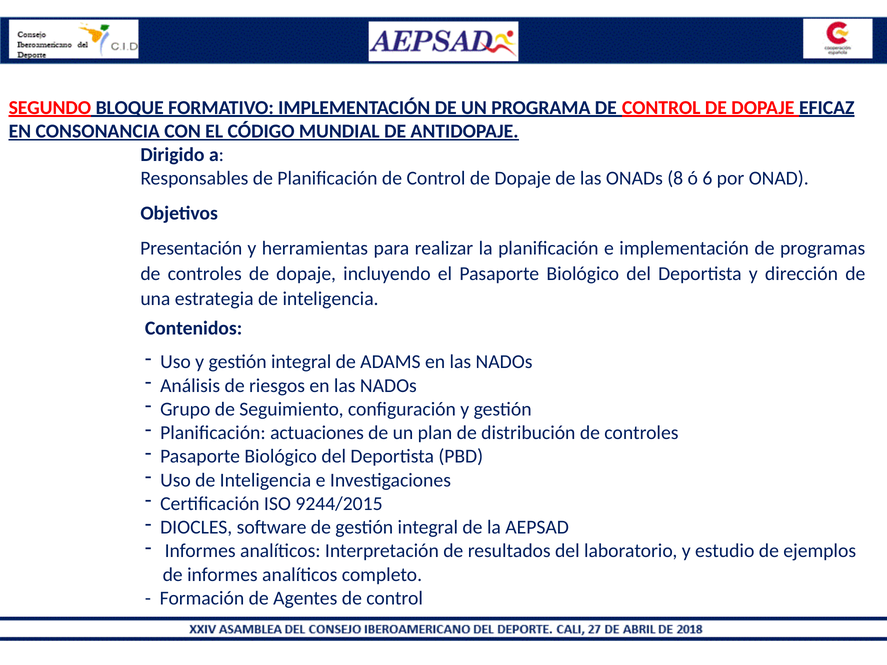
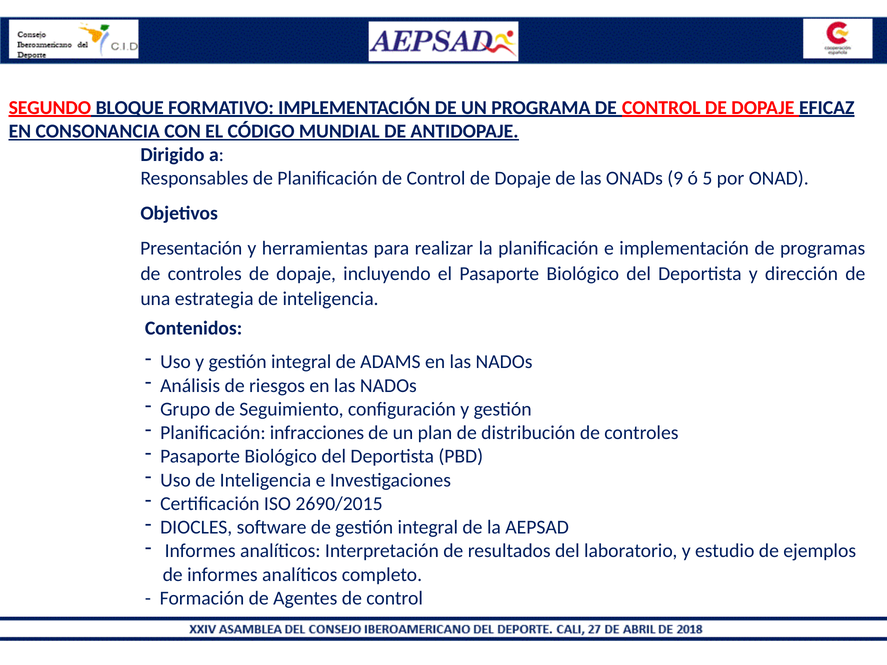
8: 8 -> 9
6: 6 -> 5
actuaciones: actuaciones -> infracciones
9244/2015: 9244/2015 -> 2690/2015
